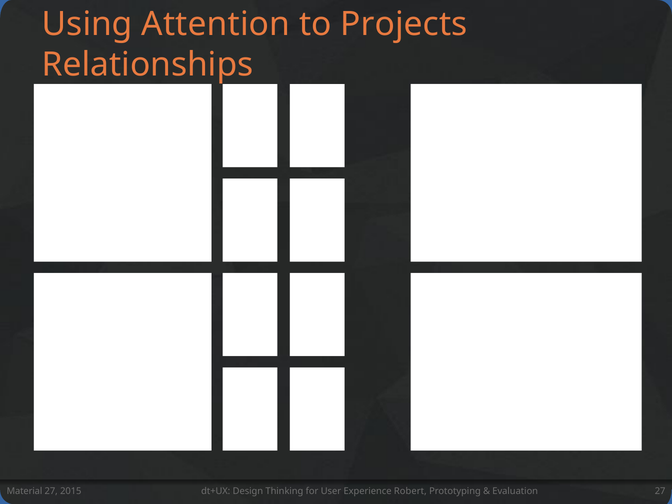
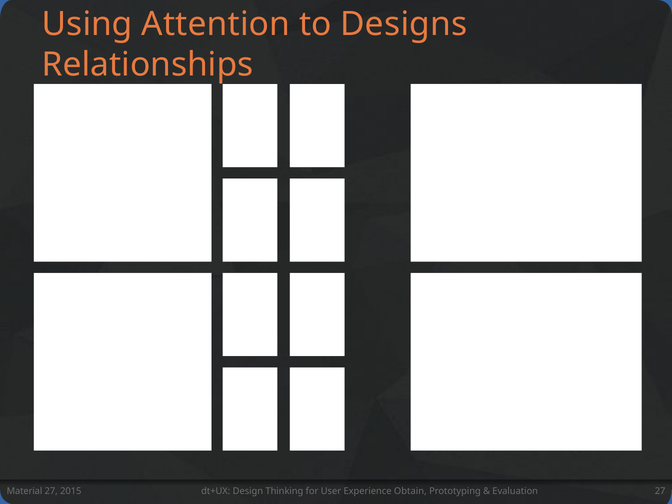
Projects: Projects -> Designs
Robert: Robert -> Obtain
